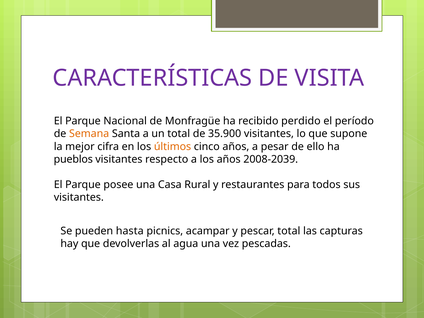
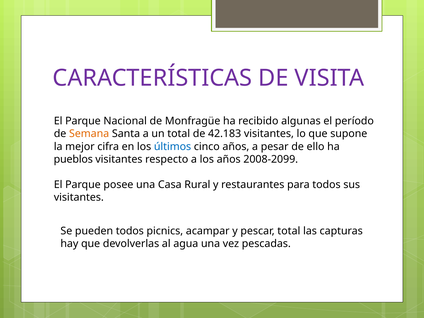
perdido: perdido -> algunas
35.900: 35.900 -> 42.183
últimos colour: orange -> blue
2008-2039: 2008-2039 -> 2008-2099
pueden hasta: hasta -> todos
